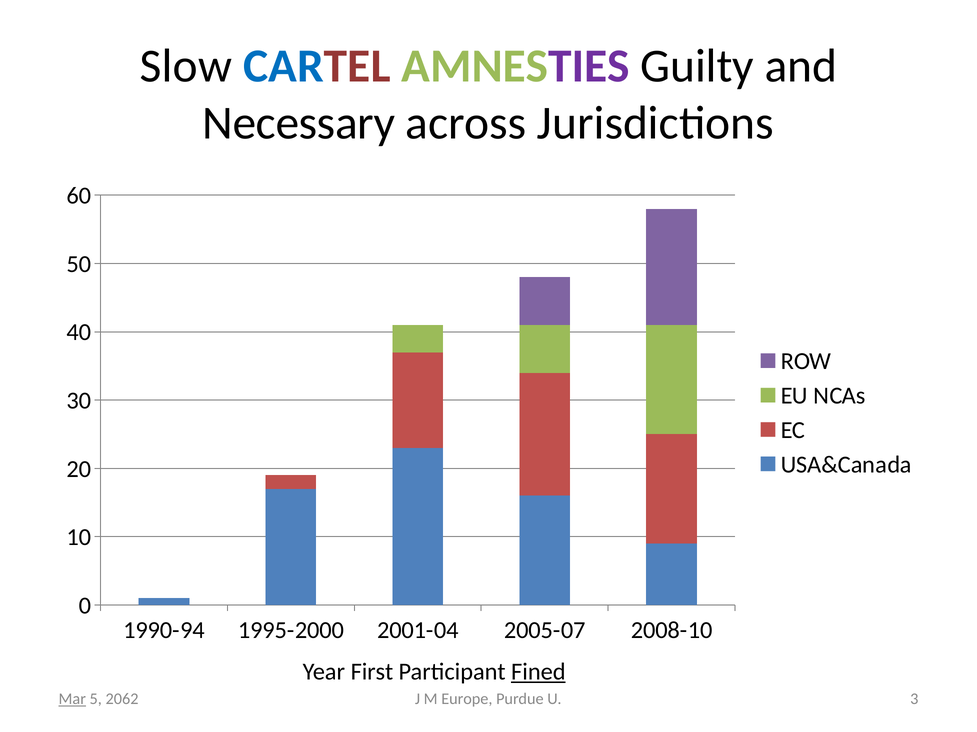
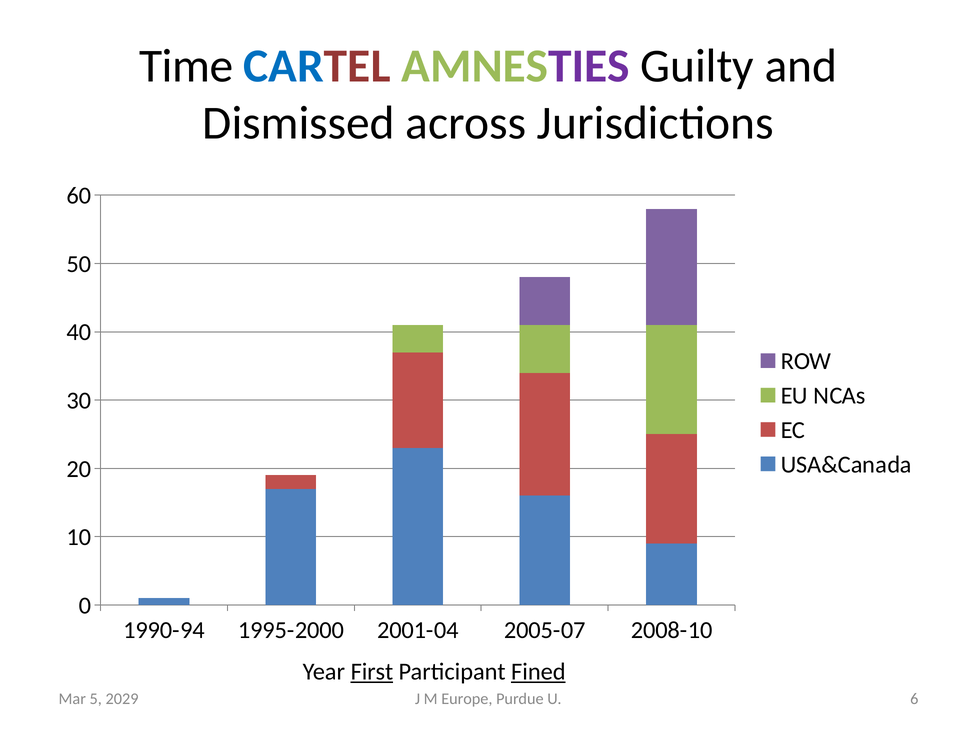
Slow: Slow -> Time
Necessary: Necessary -> Dismissed
First underline: none -> present
Mar underline: present -> none
2062: 2062 -> 2029
3: 3 -> 6
